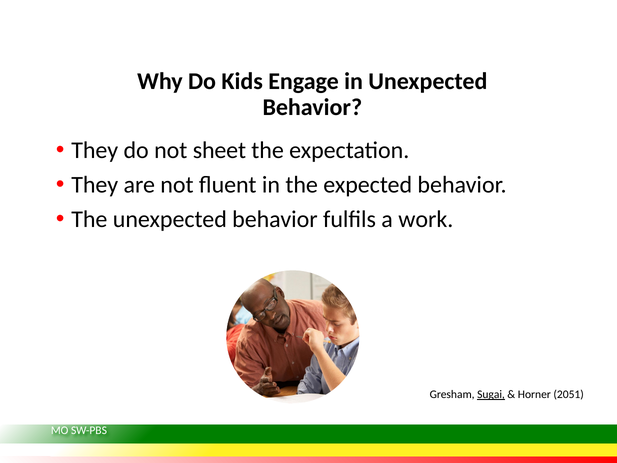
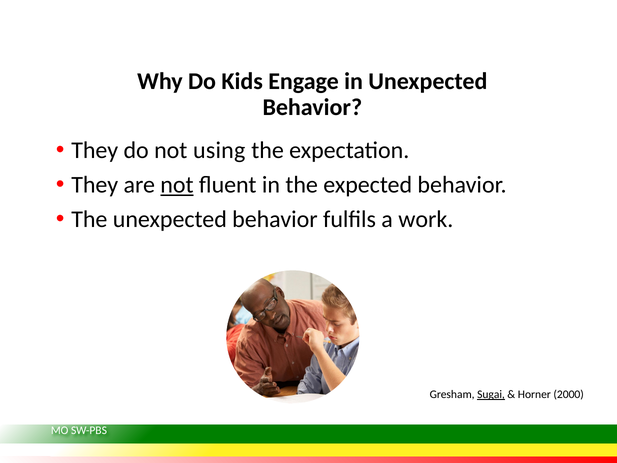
sheet: sheet -> using
not at (177, 185) underline: none -> present
2051: 2051 -> 2000
